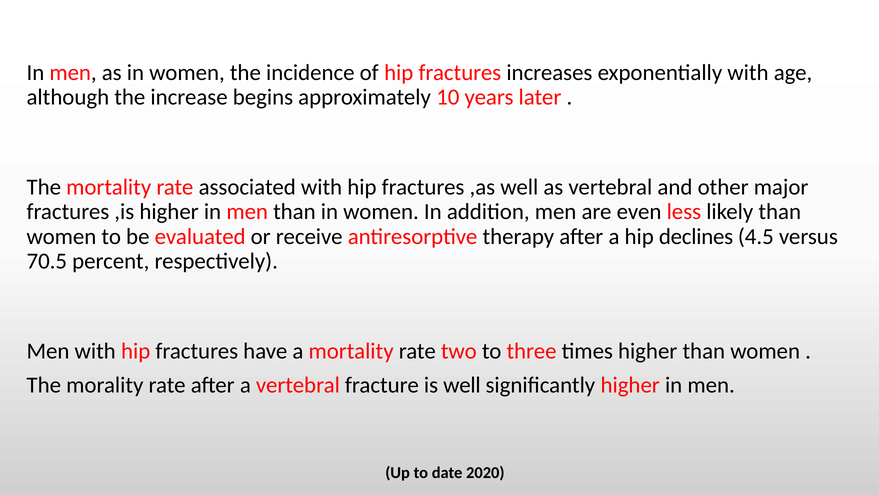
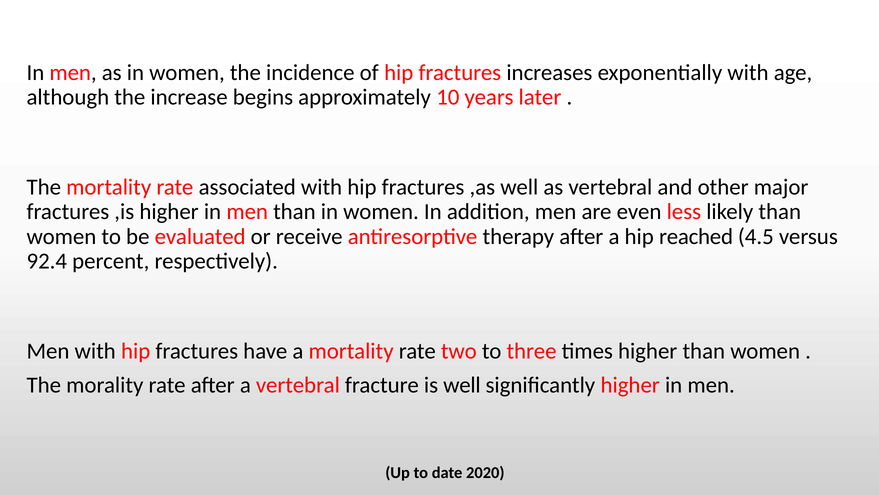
declines: declines -> reached
70.5: 70.5 -> 92.4
